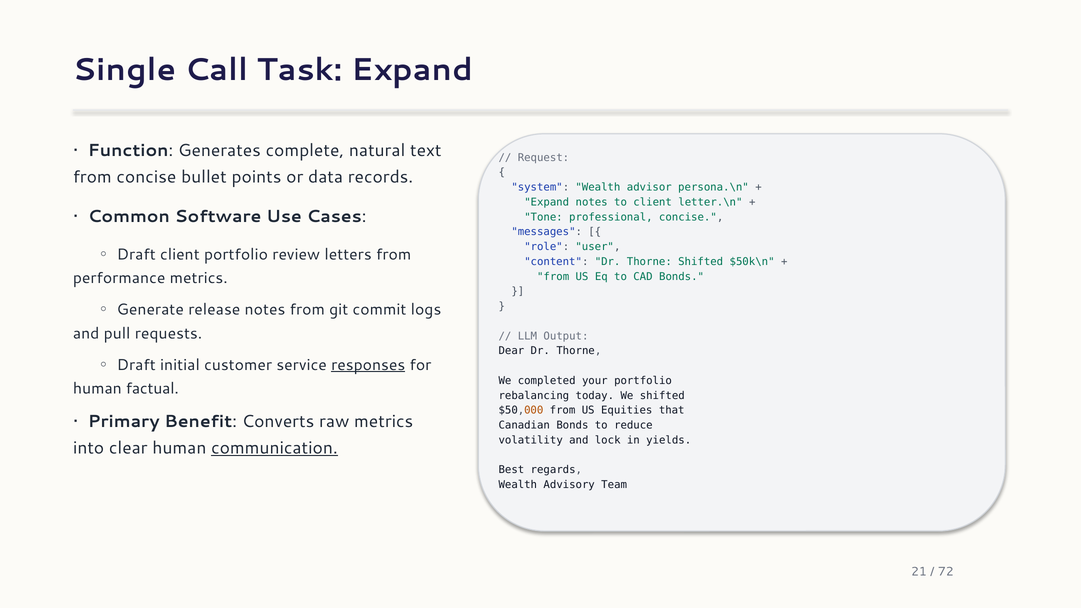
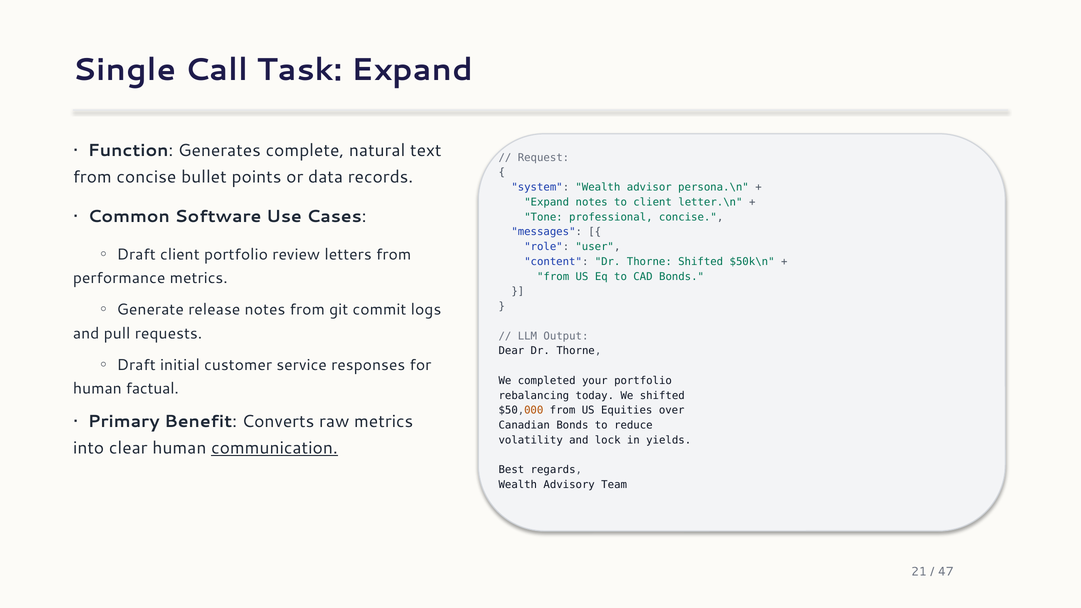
responses underline: present -> none
that: that -> over
72: 72 -> 47
